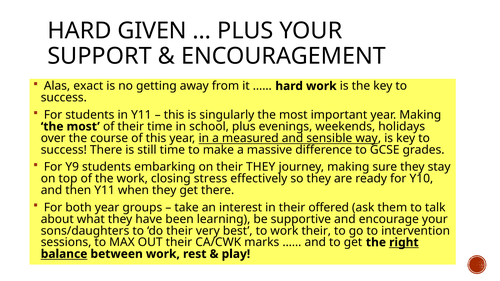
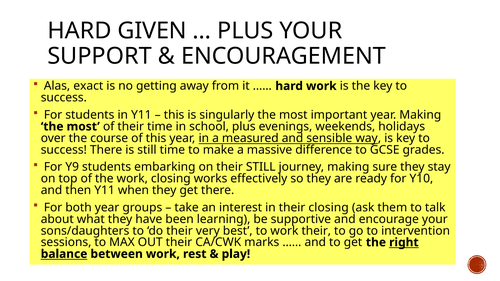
their THEY: THEY -> STILL
stress: stress -> works
their offered: offered -> closing
